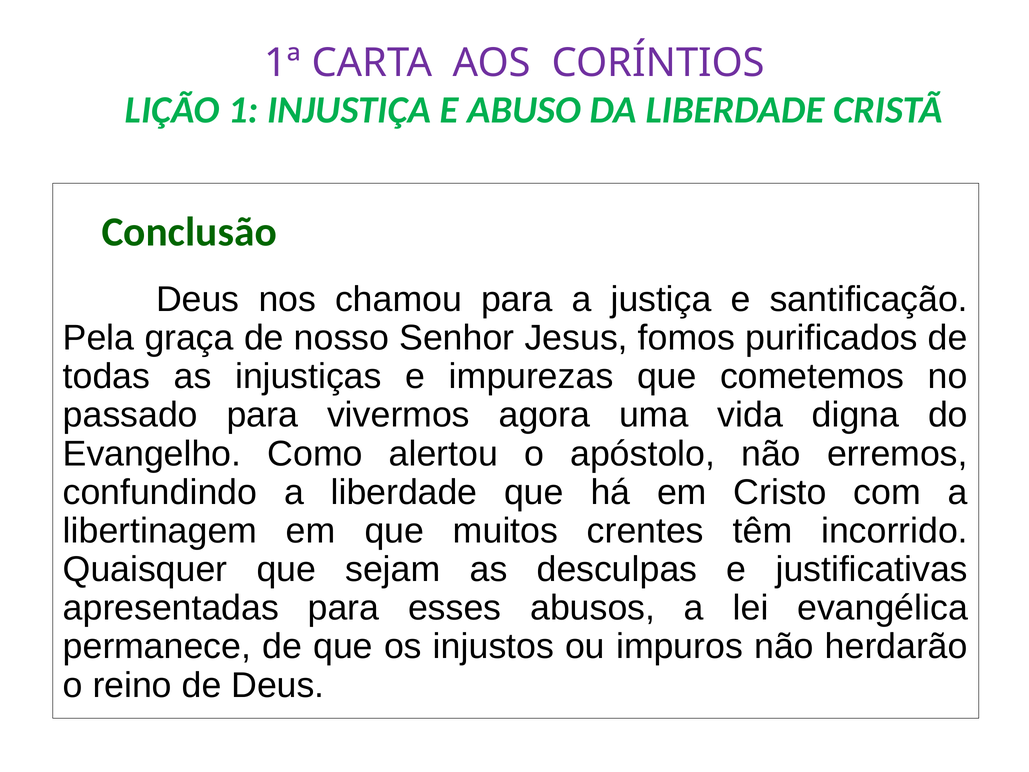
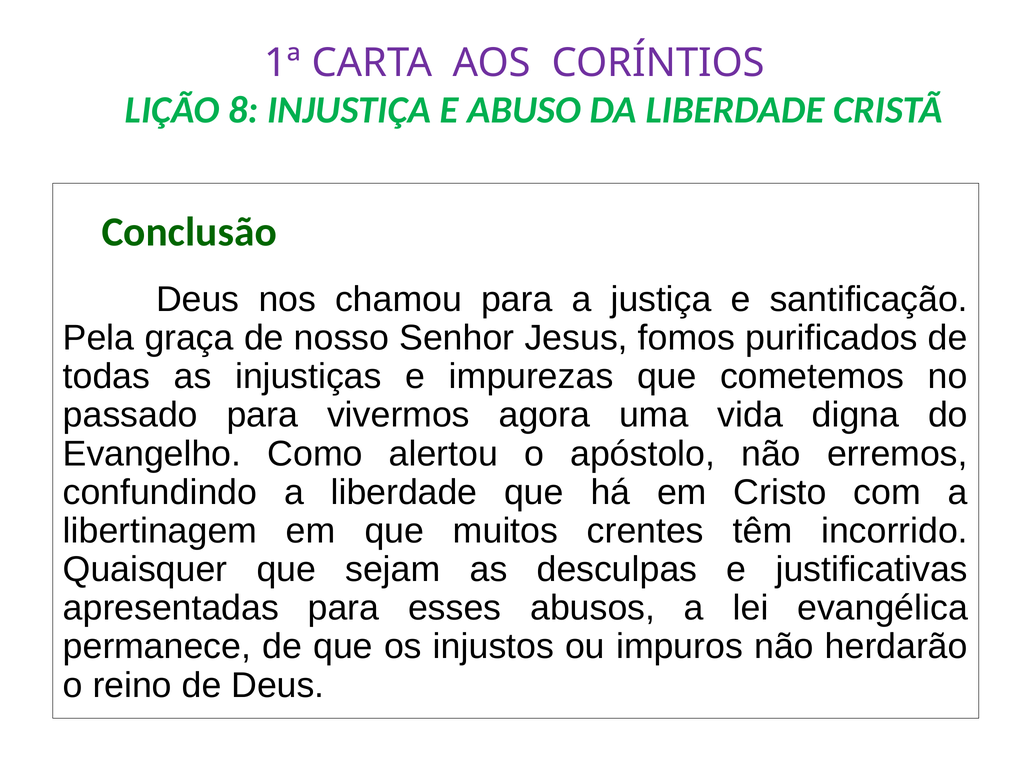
1: 1 -> 8
